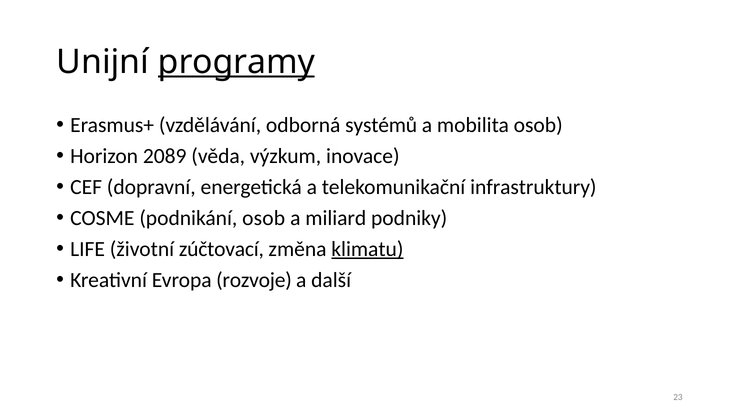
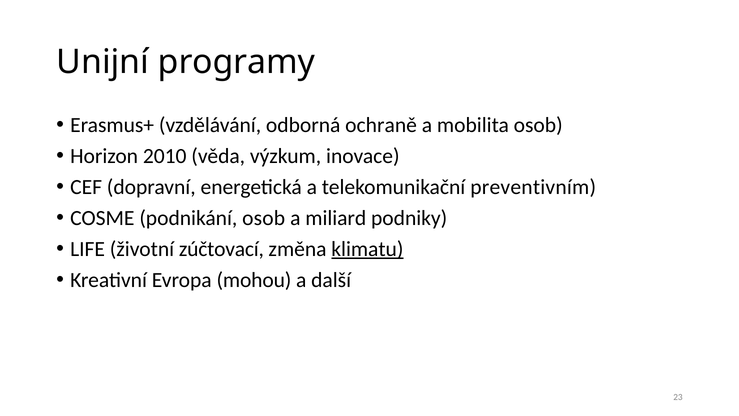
programy underline: present -> none
systémů: systémů -> ochraně
2089: 2089 -> 2010
infrastruktury: infrastruktury -> preventivním
rozvoje: rozvoje -> mohou
